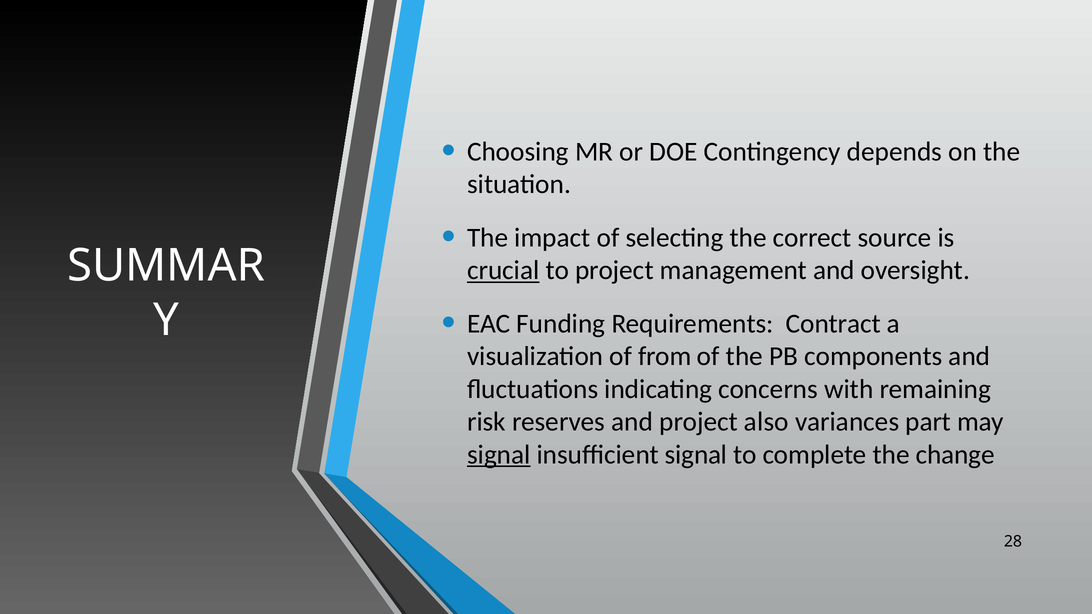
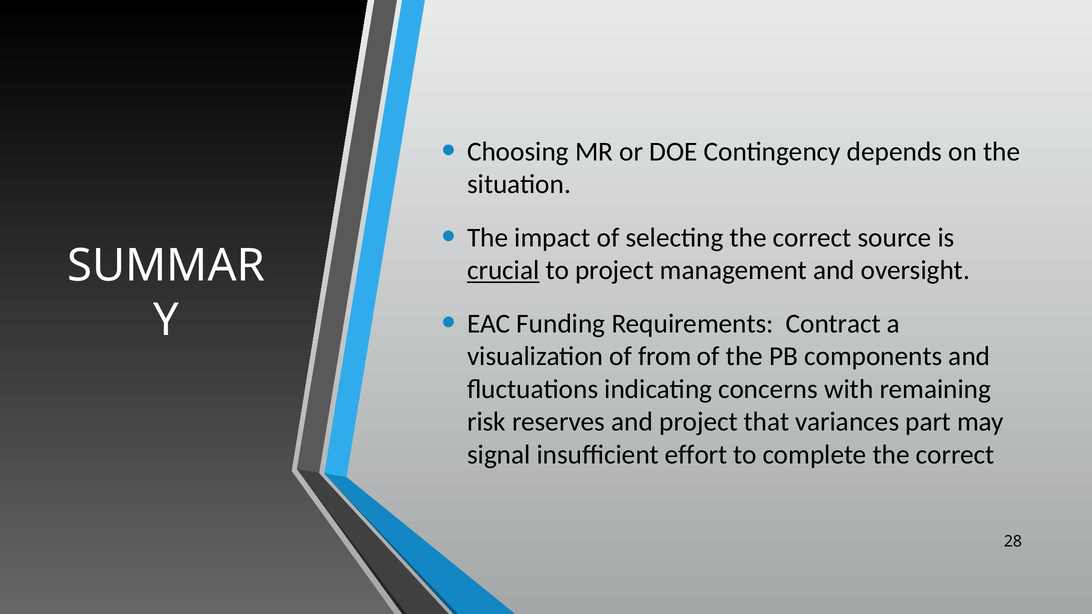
also: also -> that
signal at (499, 455) underline: present -> none
insufficient signal: signal -> effort
complete the change: change -> correct
